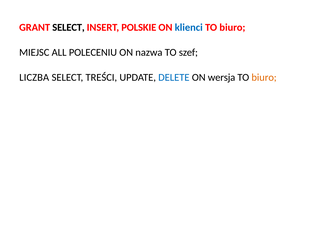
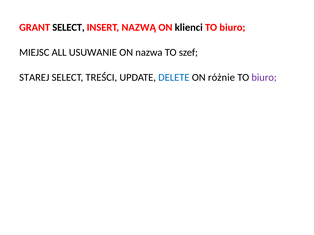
POLSKIE: POLSKIE -> NAZWĄ
klienci colour: blue -> black
POLECENIU: POLECENIU -> USUWANIE
LICZBA: LICZBA -> STAREJ
wersja: wersja -> różnie
biuro at (264, 78) colour: orange -> purple
